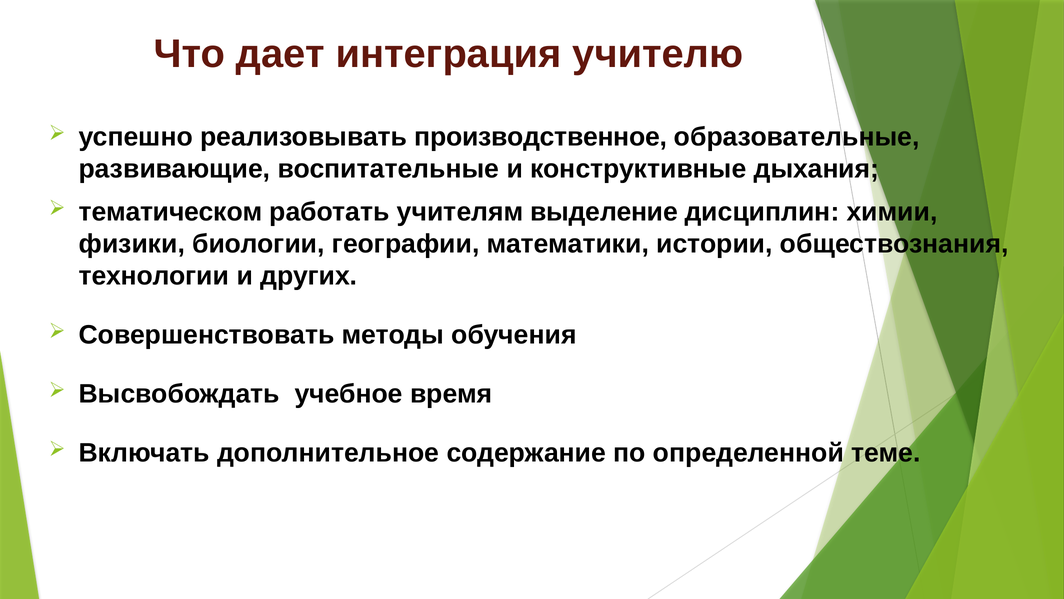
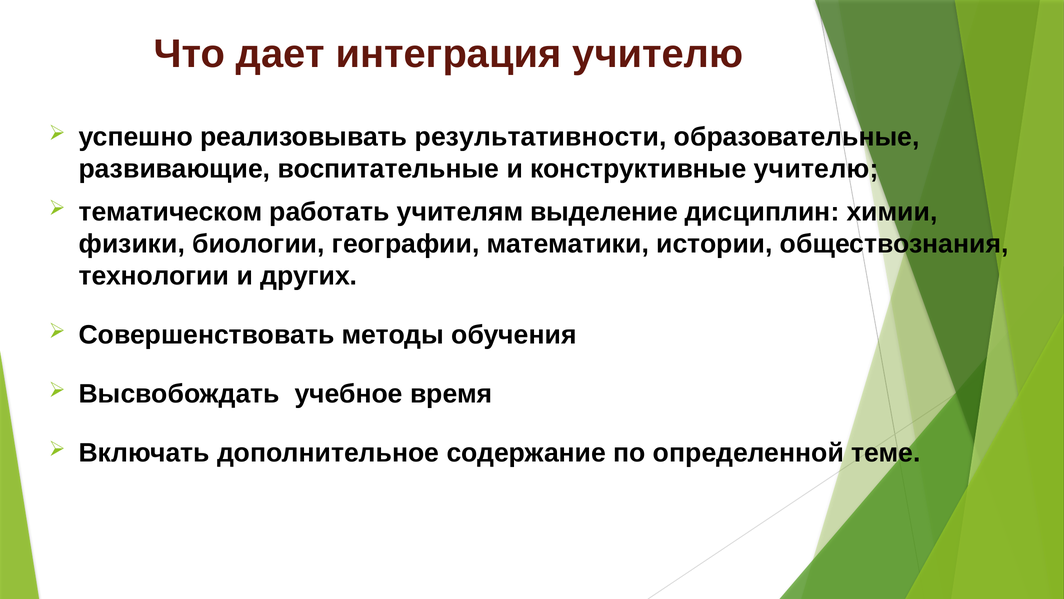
производственное: производственное -> результативности
конструктивные дыхания: дыхания -> учителю
